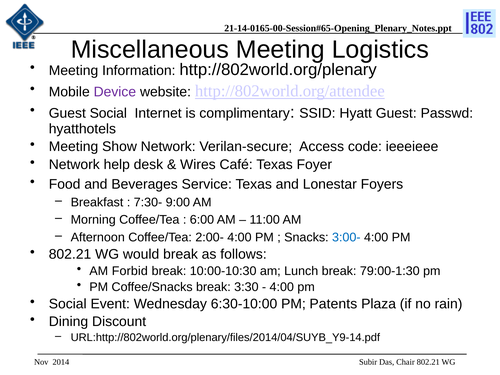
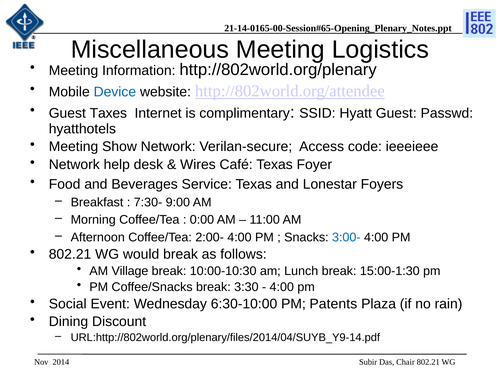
Device colour: purple -> blue
Guest Social: Social -> Taxes
6:00: 6:00 -> 0:00
Forbid: Forbid -> Village
79:00-1:30: 79:00-1:30 -> 15:00-1:30
